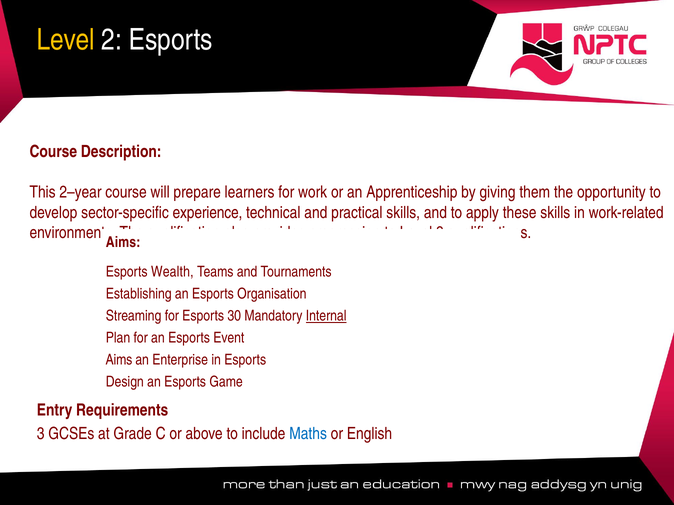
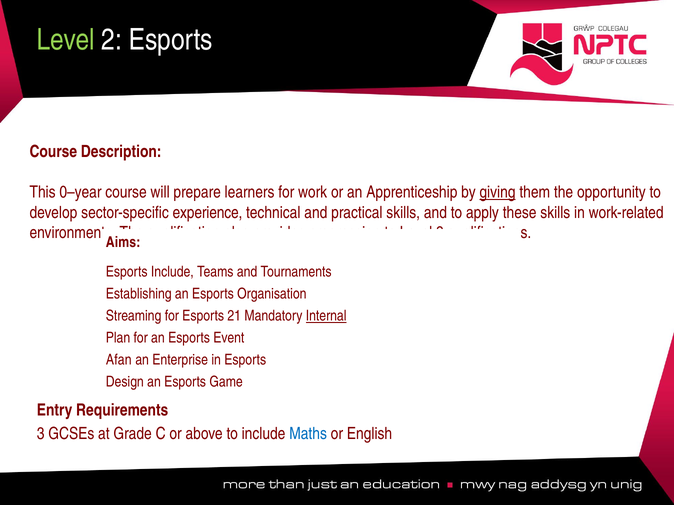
Level at (66, 40) colour: yellow -> light green
2–year: 2–year -> 0–year
giving underline: none -> present
Esports Wealth: Wealth -> Include
30: 30 -> 21
Aims at (119, 360): Aims -> Afan
